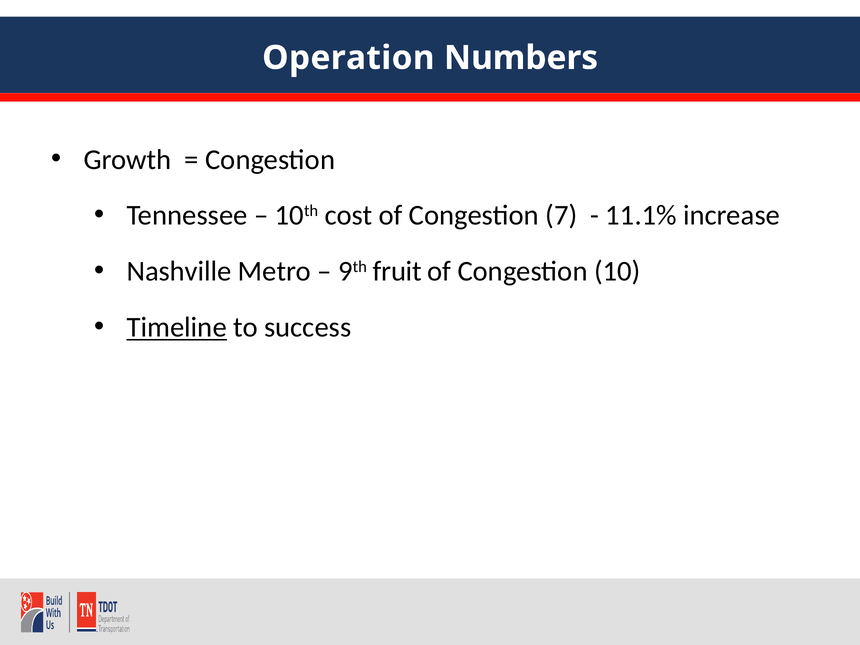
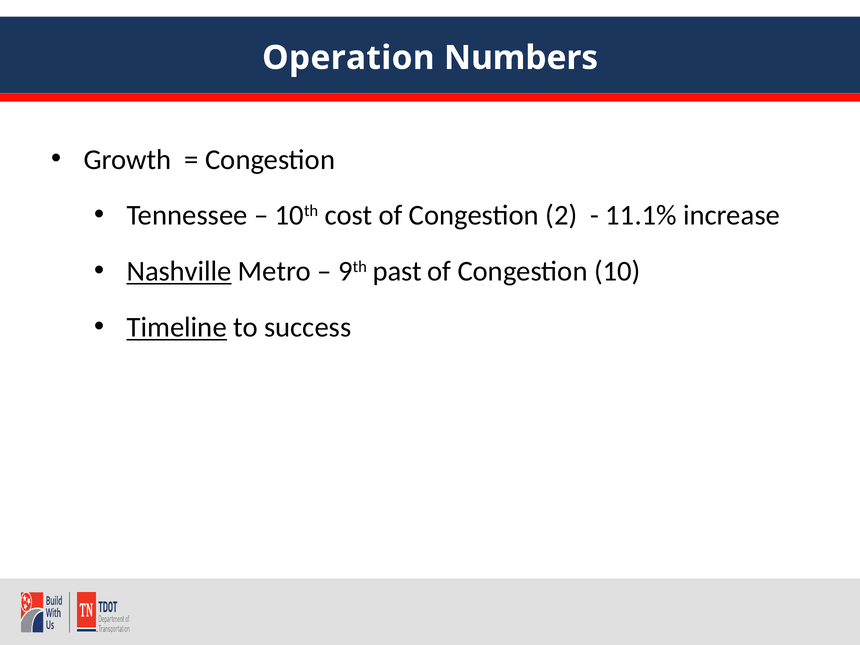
7: 7 -> 2
Nashville underline: none -> present
fruit: fruit -> past
